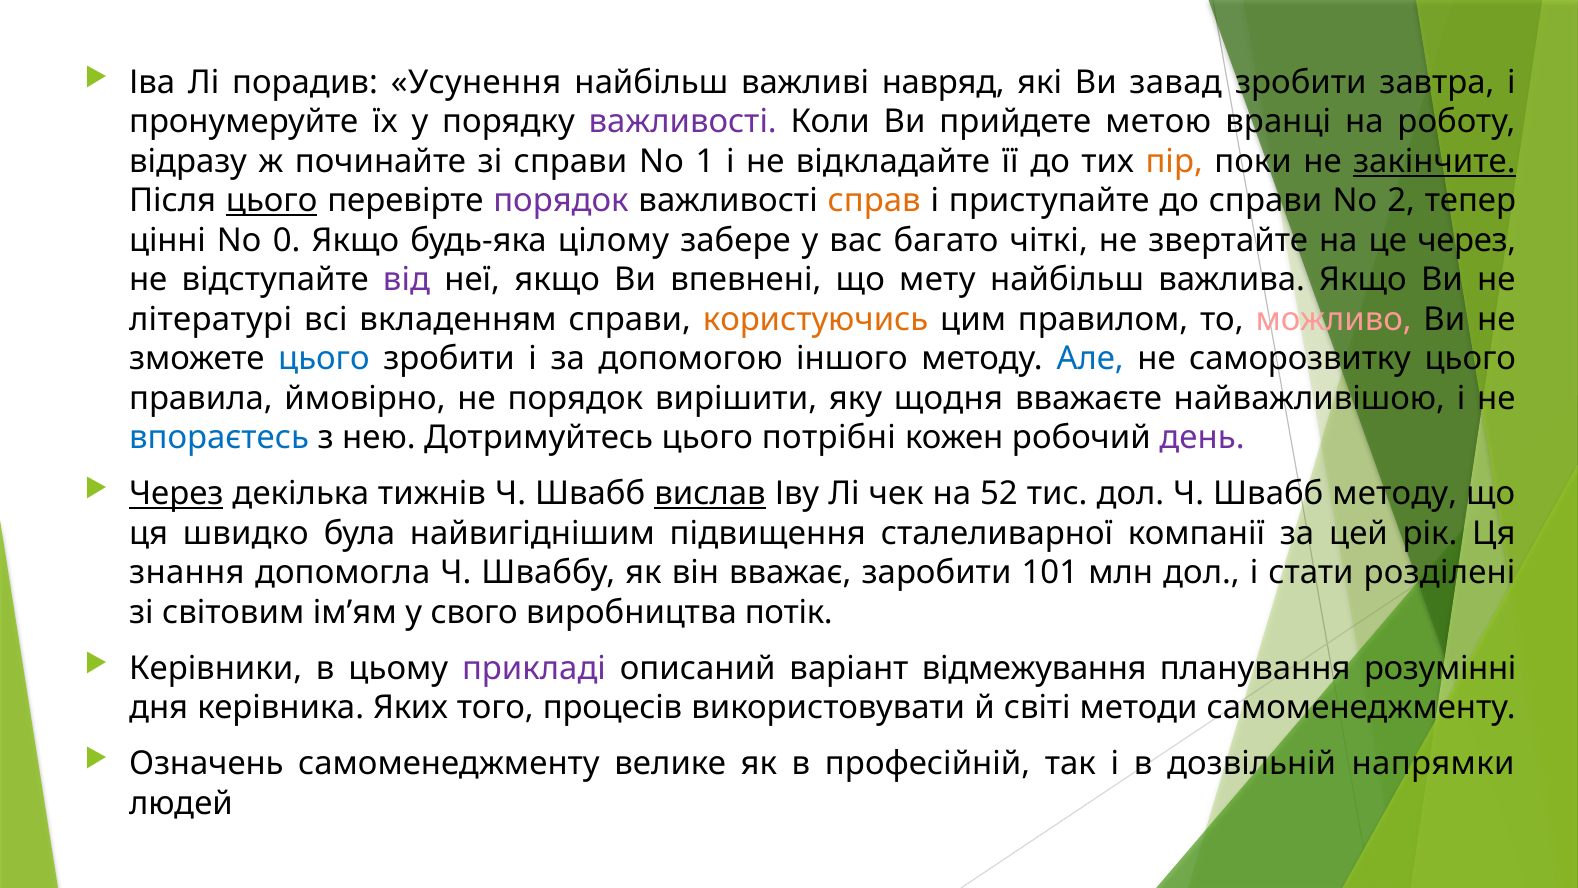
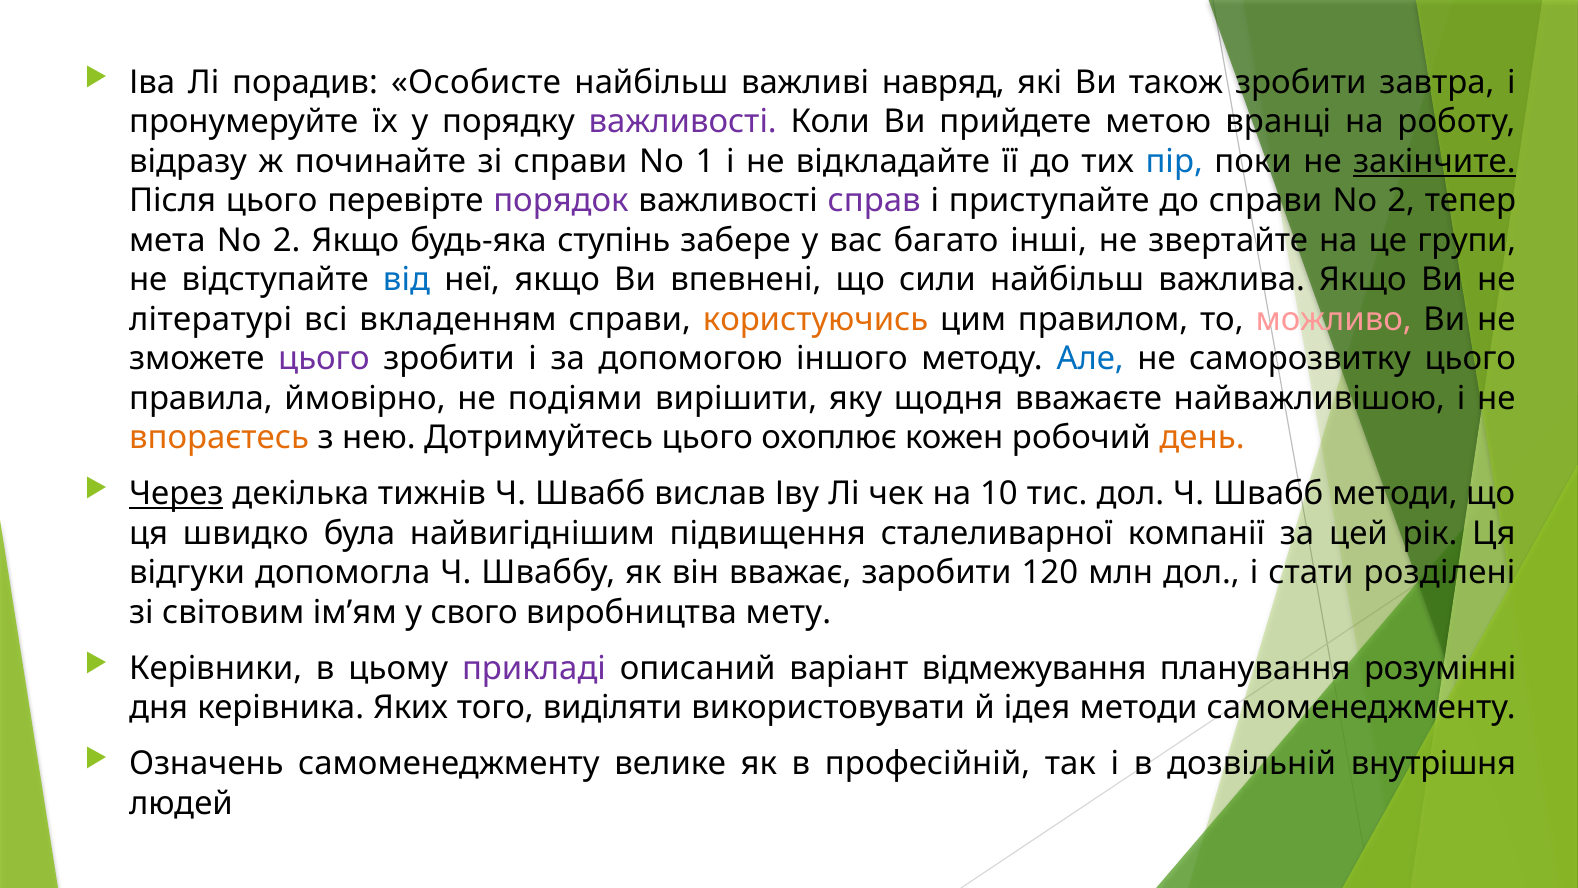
Усунення: Усунення -> Особисте
завад: завад -> також
пір colour: orange -> blue
цього at (272, 201) underline: present -> none
справ colour: orange -> purple
цінні: цінні -> мета
0 at (287, 240): 0 -> 2
цілому: цілому -> ступінь
чіткі: чіткі -> інші
це через: через -> групи
від colour: purple -> blue
мету: мету -> сили
цього at (324, 359) colour: blue -> purple
не порядок: порядок -> подіями
впораєтесь colour: blue -> orange
потрібні: потрібні -> охоплює
день colour: purple -> orange
вислав underline: present -> none
52: 52 -> 10
Швабб методу: методу -> методи
знання: знання -> відгуки
101: 101 -> 120
потік: потік -> мету
процесів: процесів -> виділяти
світі: світі -> ідея
напрямки: напрямки -> внутрішня
